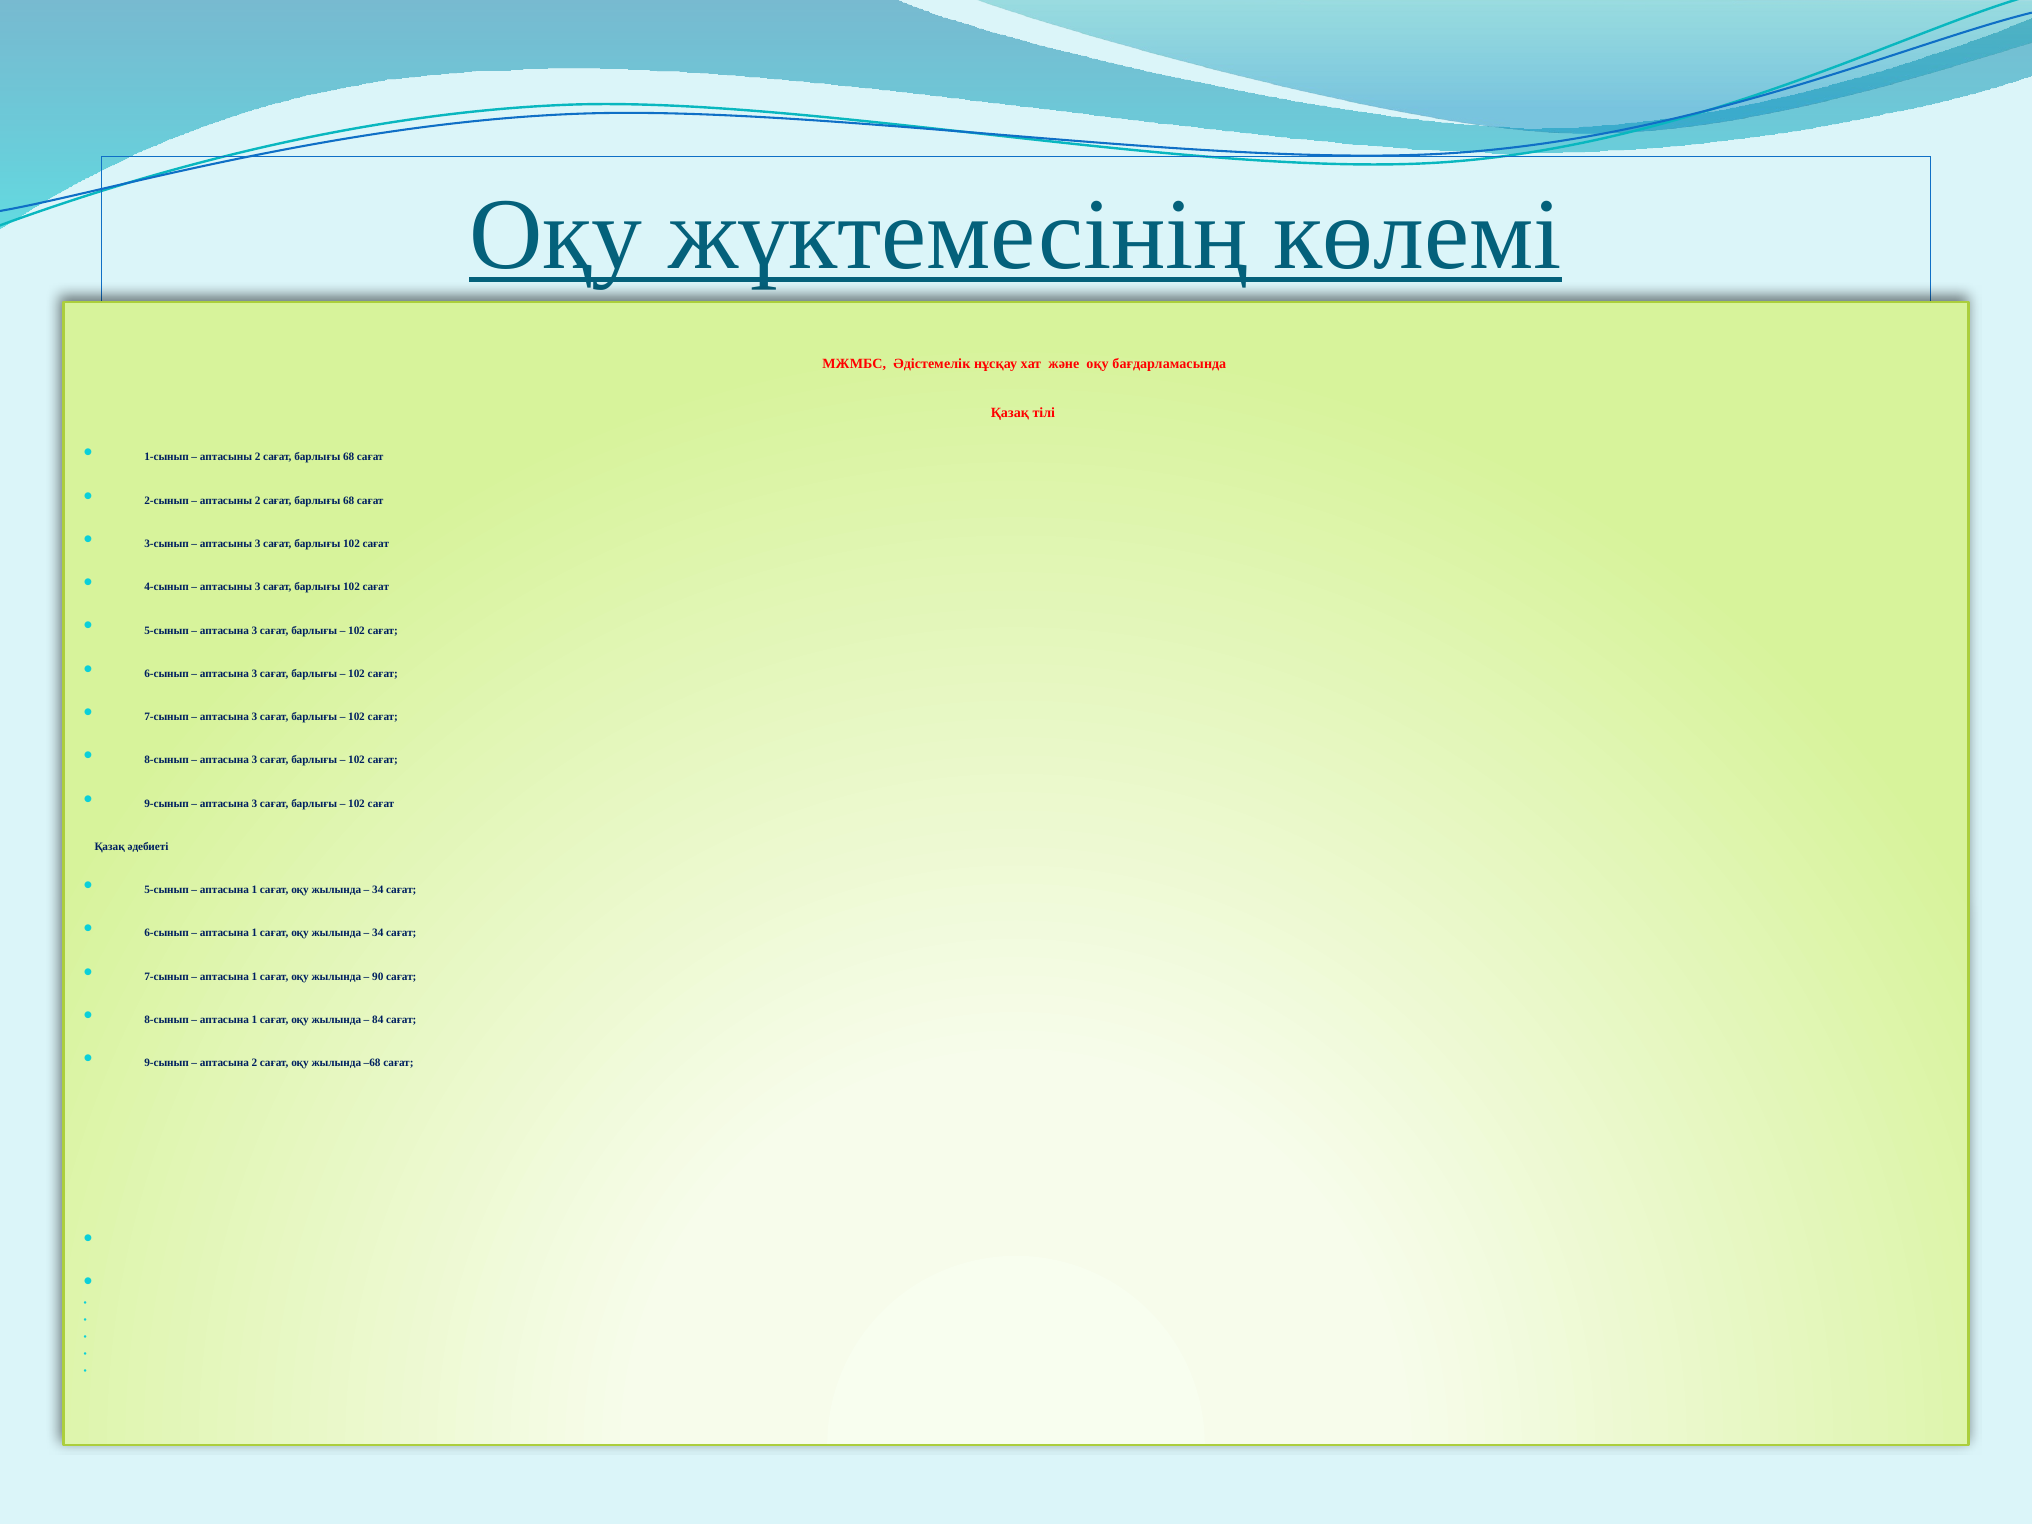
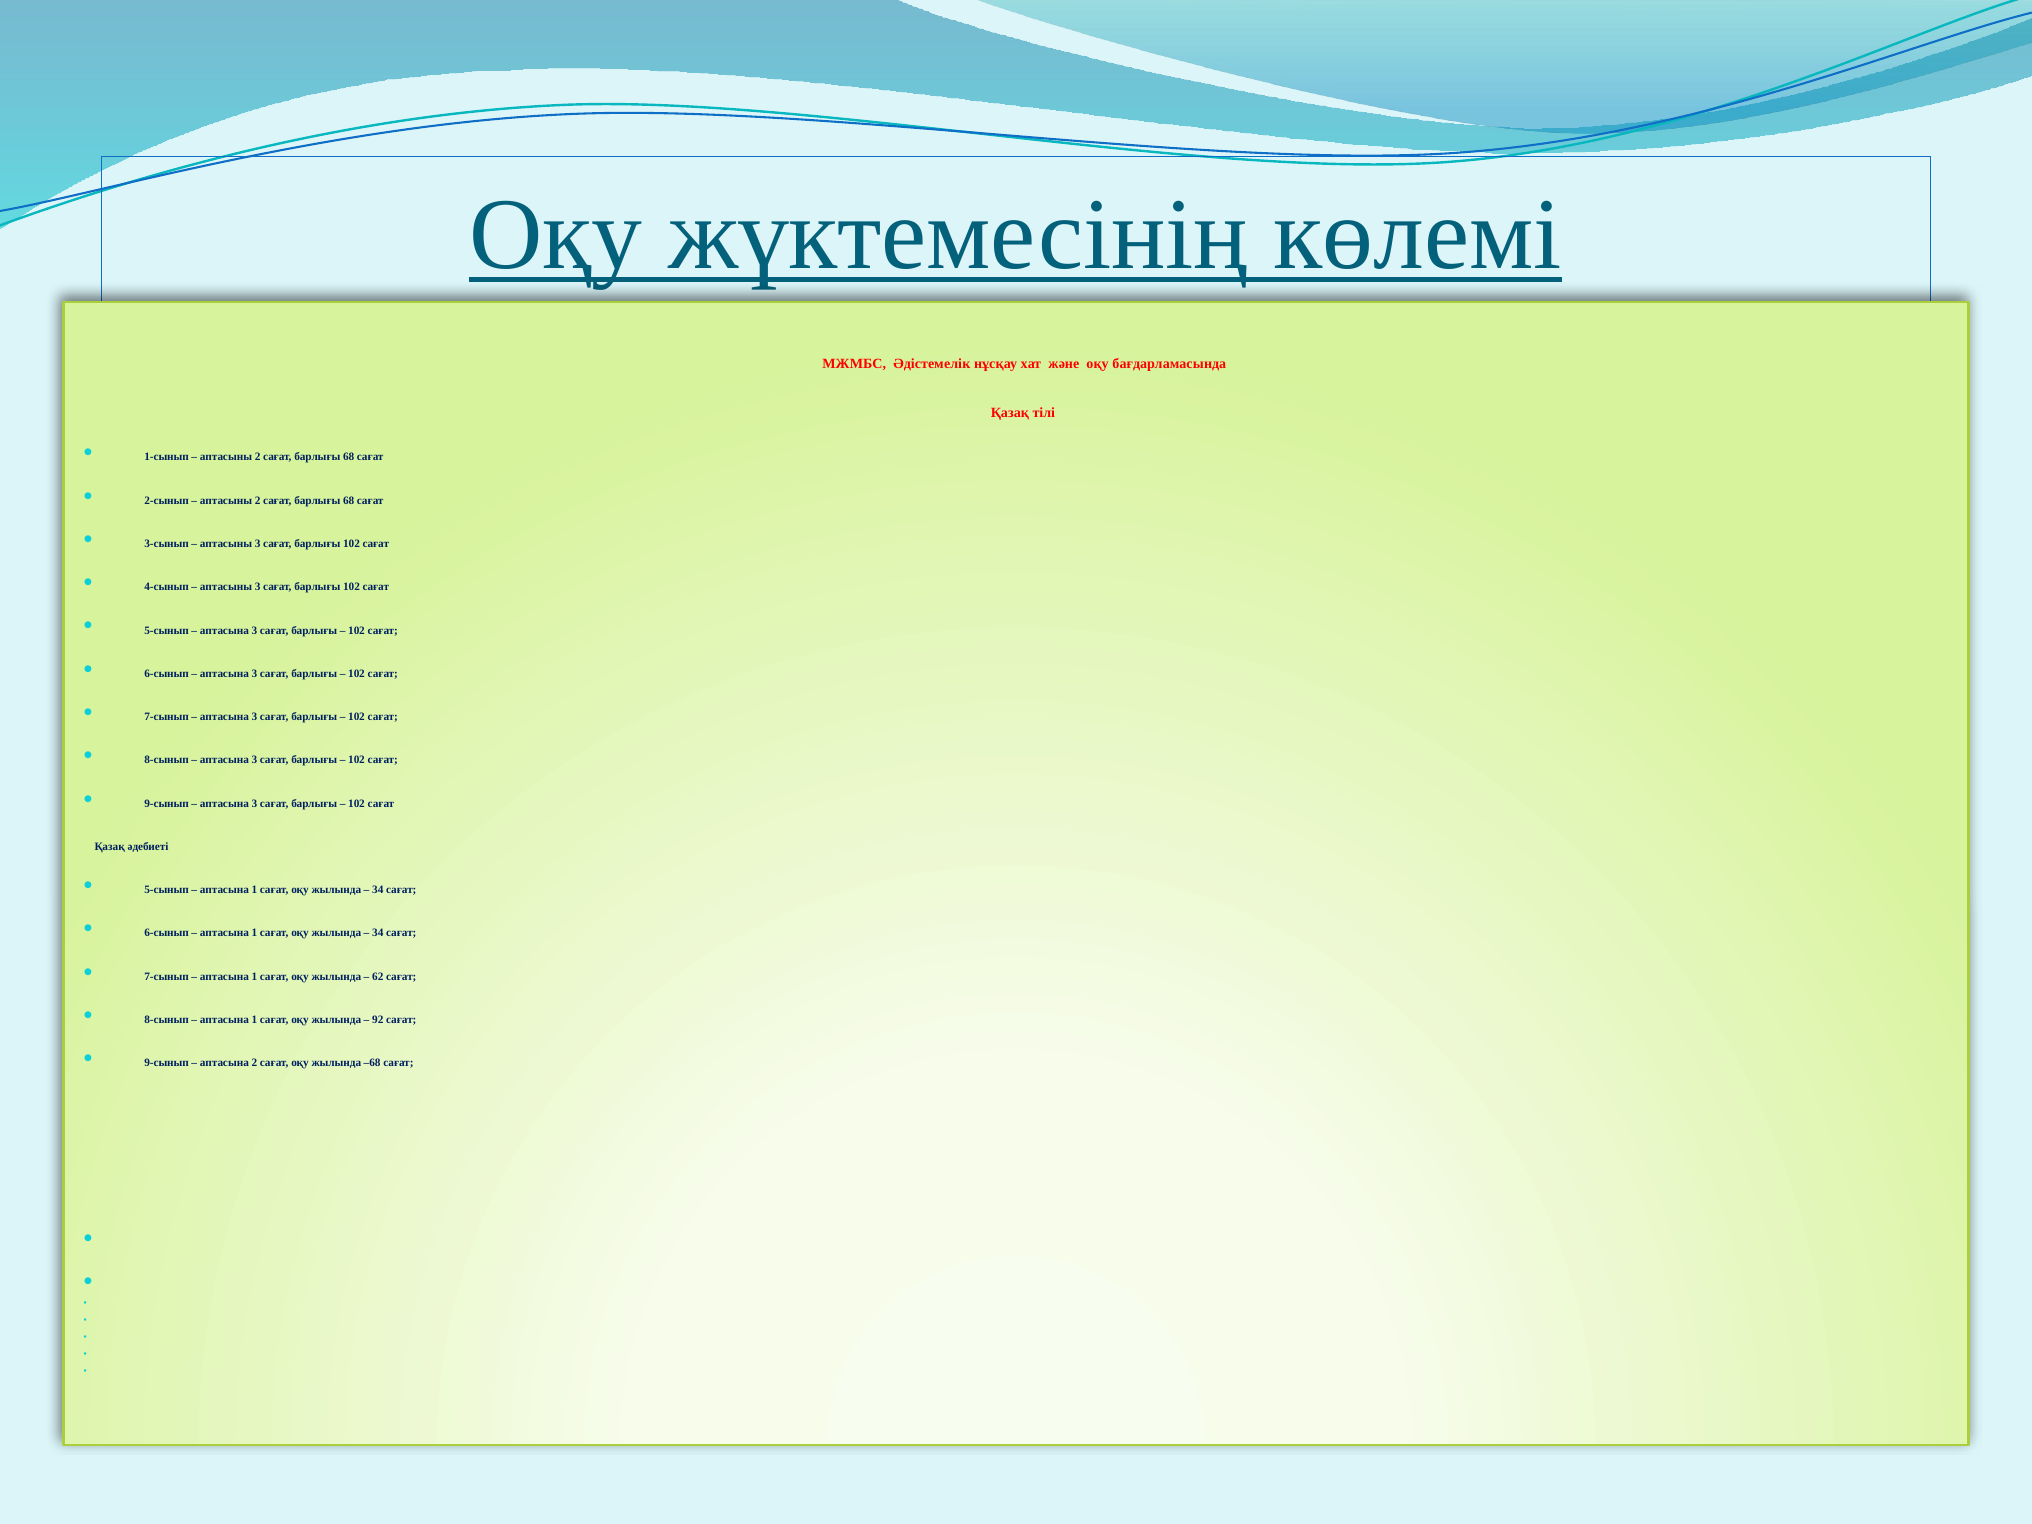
90: 90 -> 62
84: 84 -> 92
